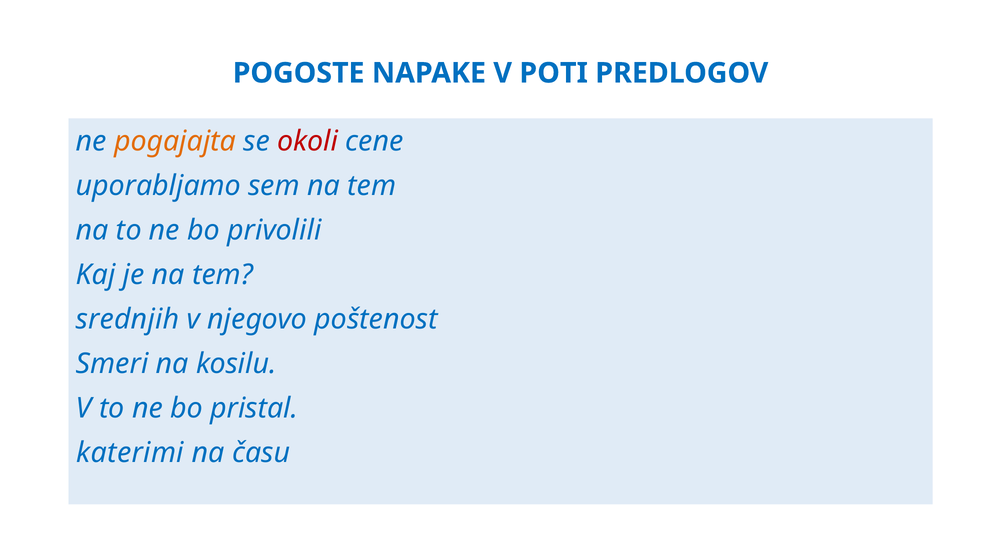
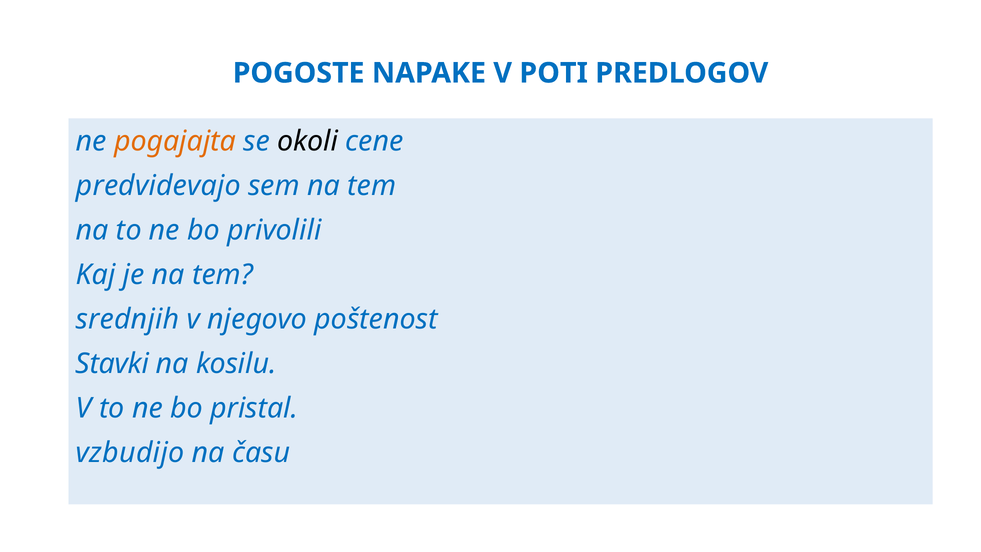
okoli colour: red -> black
uporabljamo: uporabljamo -> predvidevajo
Smeri: Smeri -> Stavki
katerimi: katerimi -> vzbudijo
